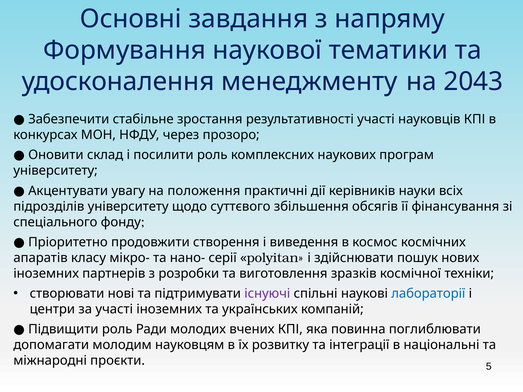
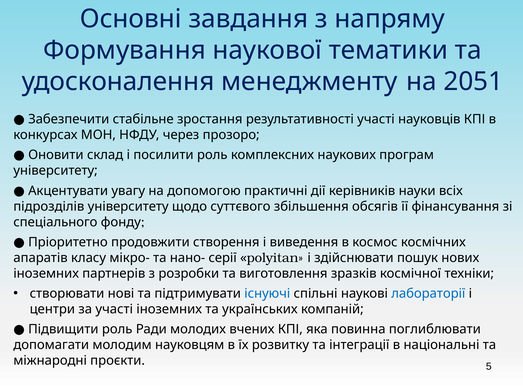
2043: 2043 -> 2051
положення: положення -> допомогою
існуючі colour: purple -> blue
